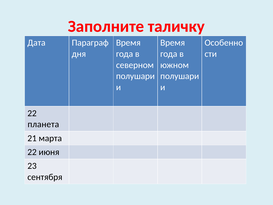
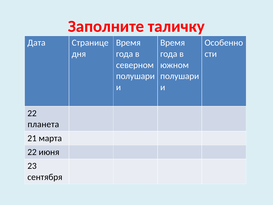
Параграф: Параграф -> Странице
